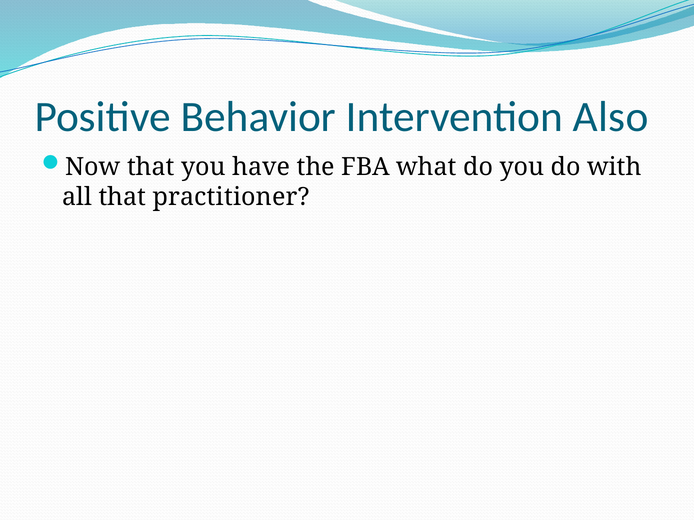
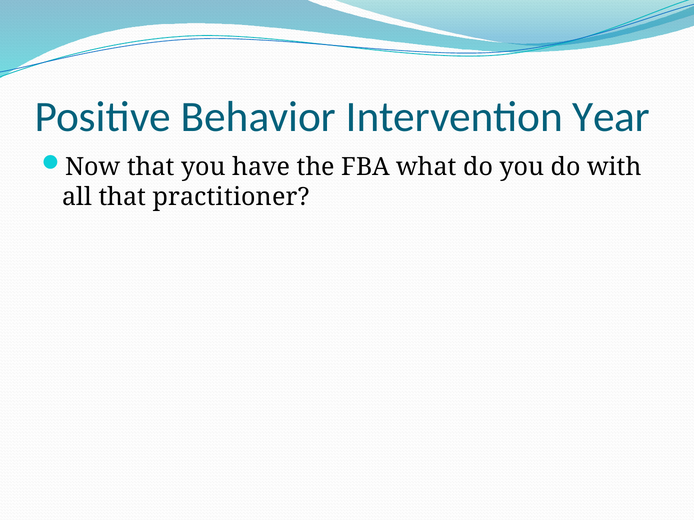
Also: Also -> Year
